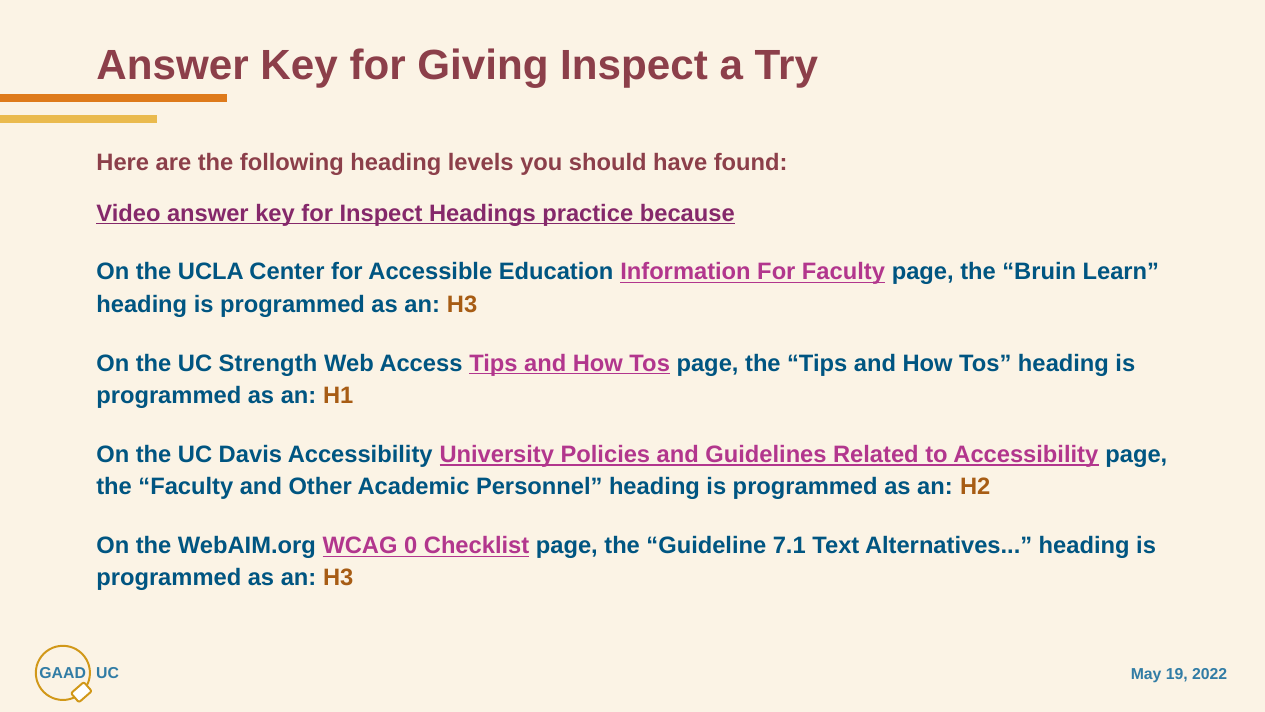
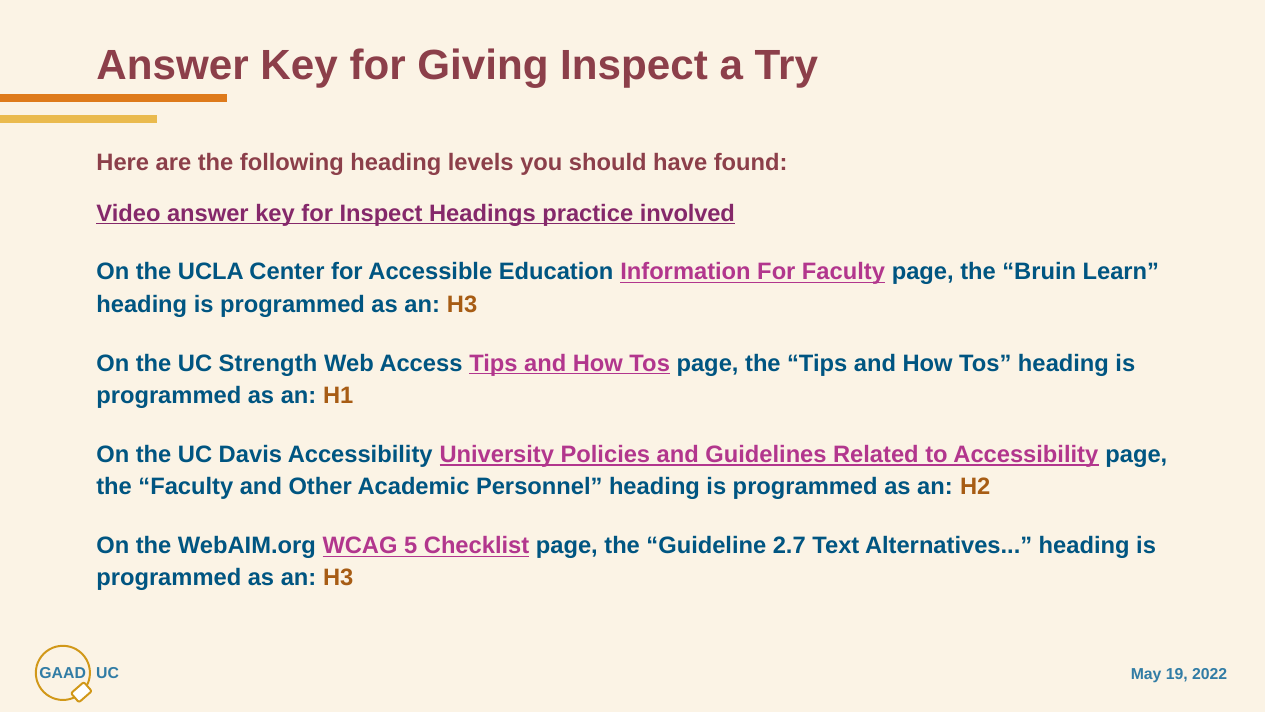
because: because -> involved
0: 0 -> 5
7.1: 7.1 -> 2.7
